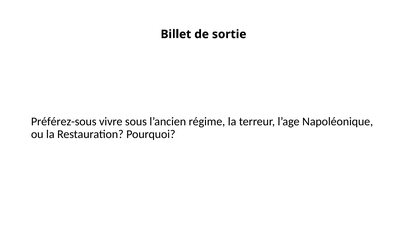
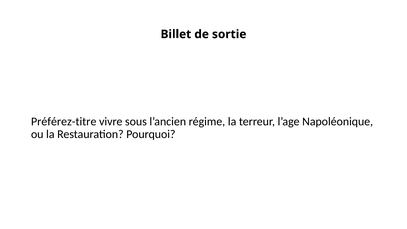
Préférez-sous: Préférez-sous -> Préférez-titre
